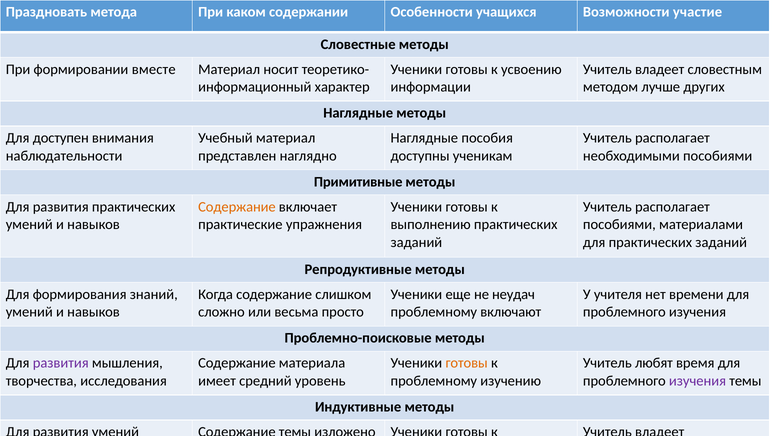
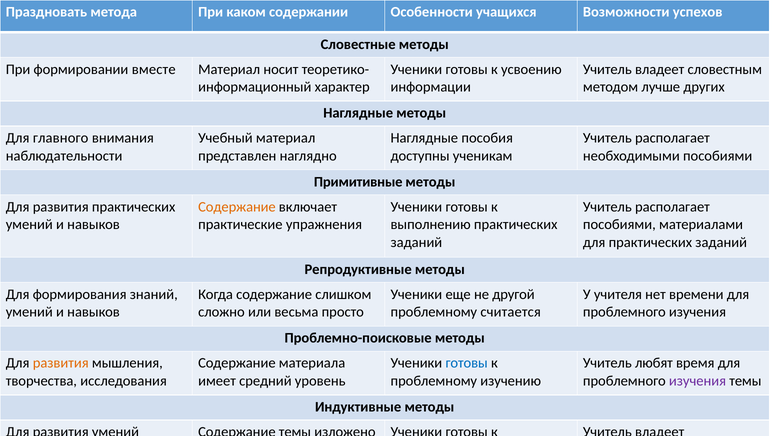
участие: участие -> успехов
Для доступен: доступен -> главного
неудач: неудач -> другой
включают: включают -> считается
развития at (61, 364) colour: purple -> orange
готовы at (467, 364) colour: orange -> blue
